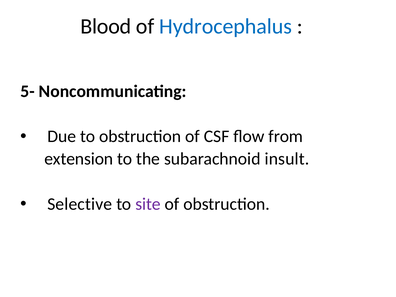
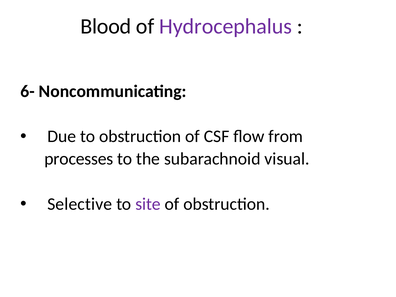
Hydrocephalus colour: blue -> purple
5-: 5- -> 6-
extension: extension -> processes
insult: insult -> visual
